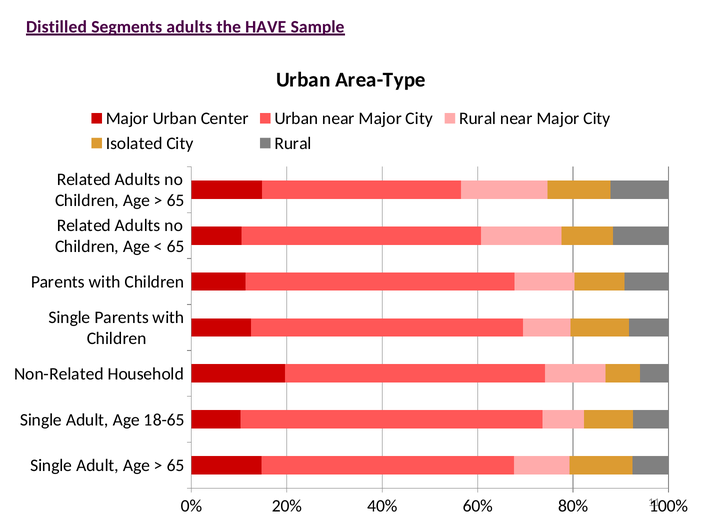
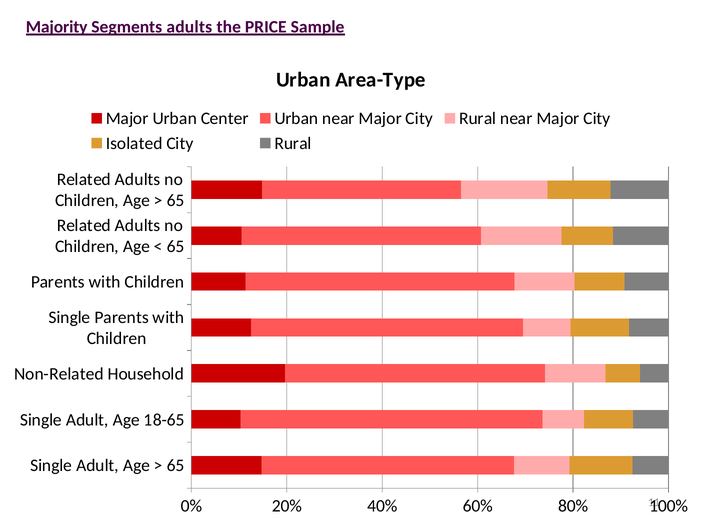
Distilled: Distilled -> Majority
HAVE: HAVE -> PRICE
